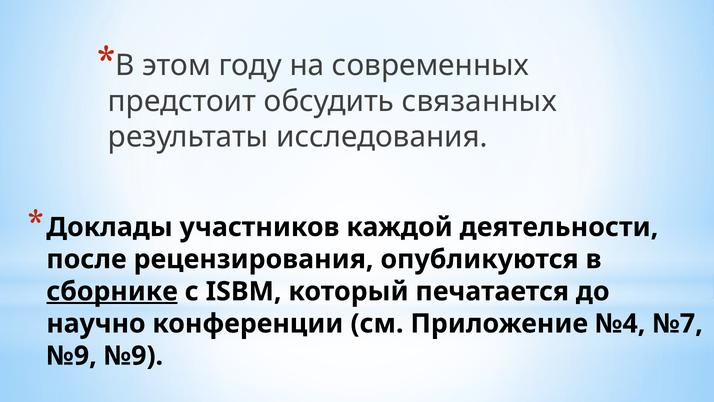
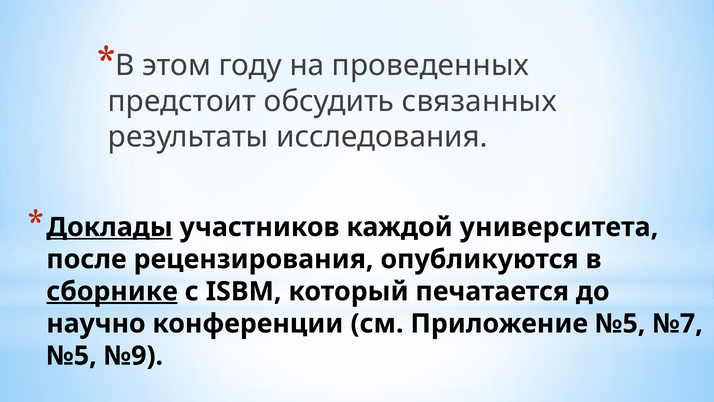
современных: современных -> проведенных
Доклады underline: none -> present
деятельности: деятельности -> университета
Приложение №4: №4 -> №5
№9 at (72, 355): №9 -> №5
